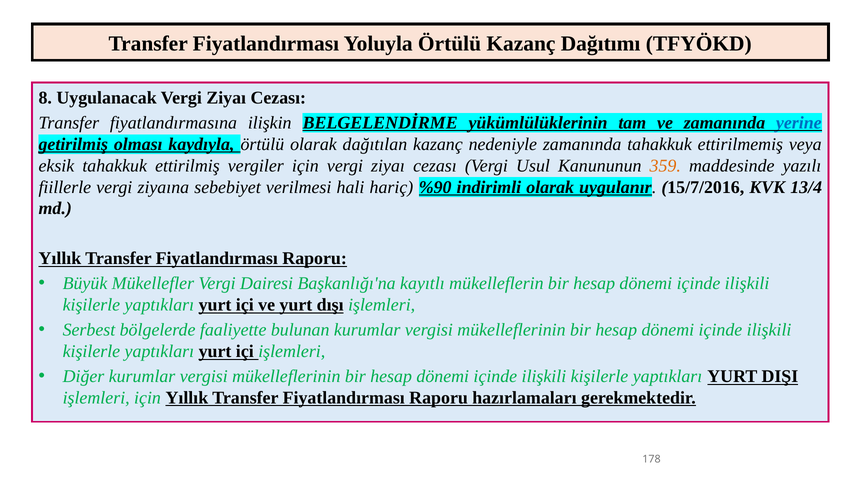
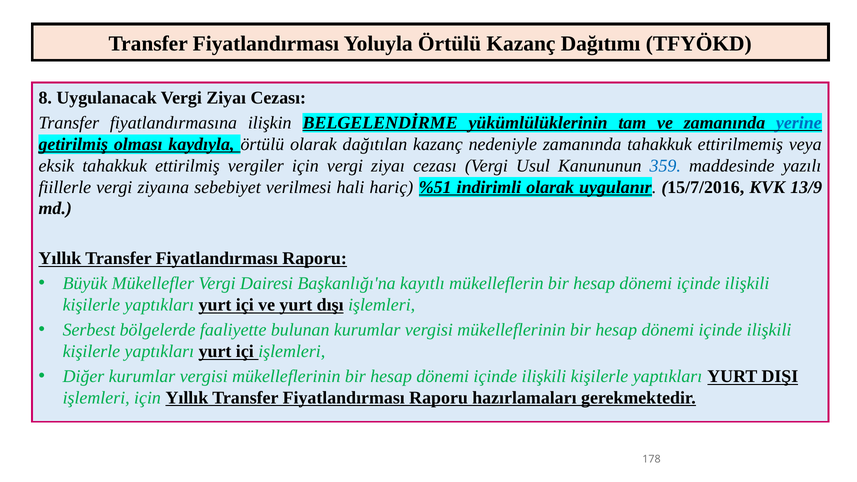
359 colour: orange -> blue
%90: %90 -> %51
13/4: 13/4 -> 13/9
